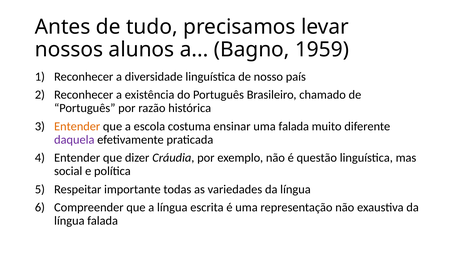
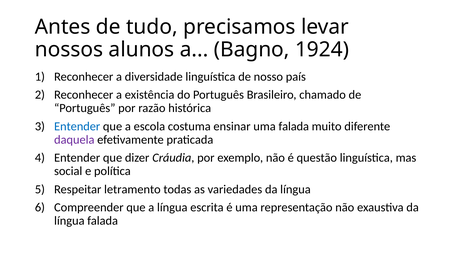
1959: 1959 -> 1924
Entender at (77, 126) colour: orange -> blue
importante: importante -> letramento
